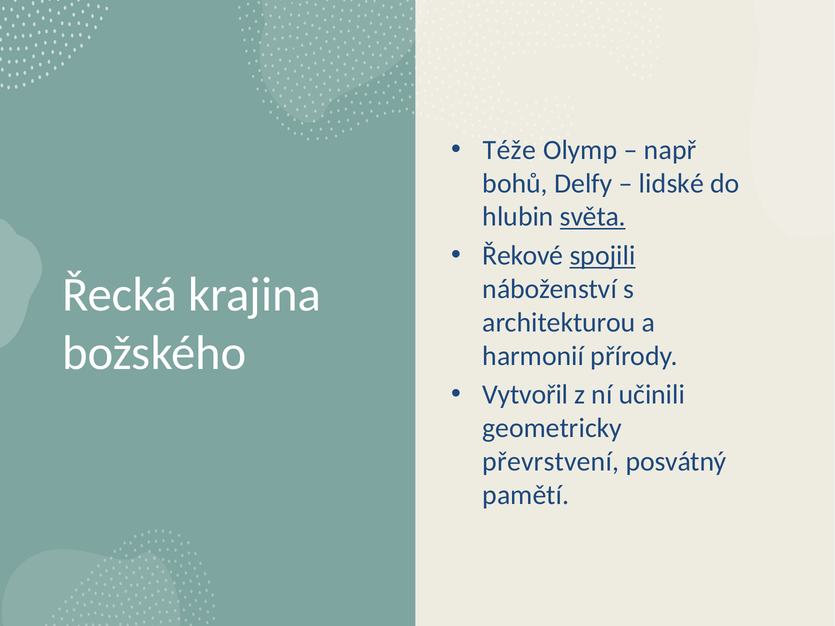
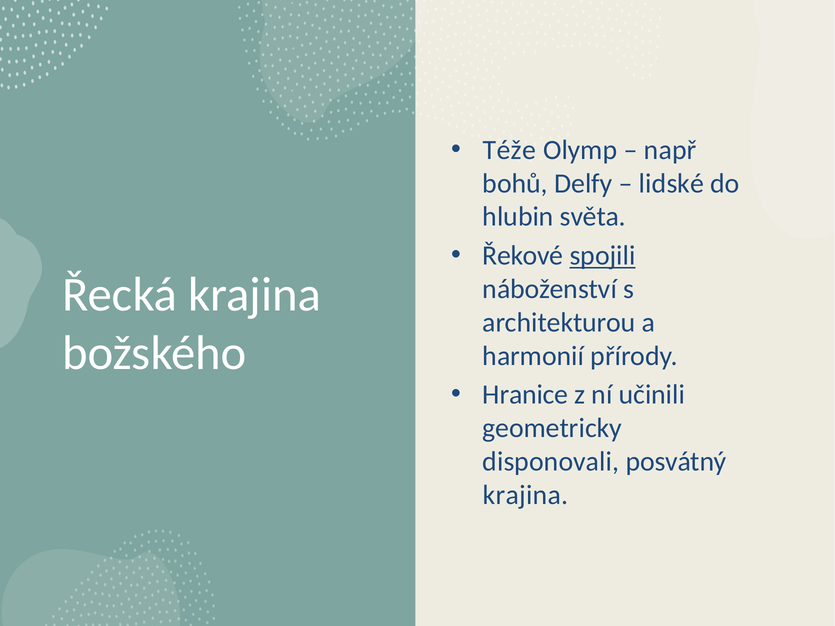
světa underline: present -> none
Vytvořil: Vytvořil -> Hranice
převrstvení: převrstvení -> disponovali
pamětí at (526, 495): pamětí -> krajina
